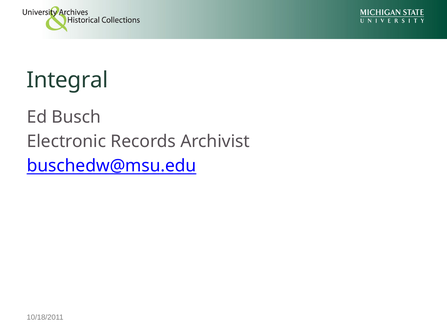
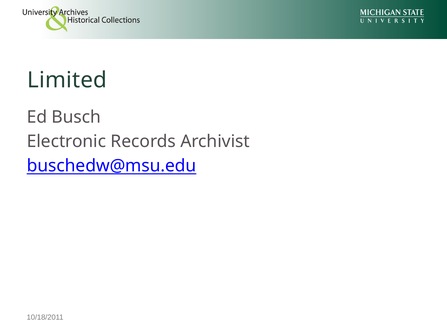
Integral: Integral -> Limited
